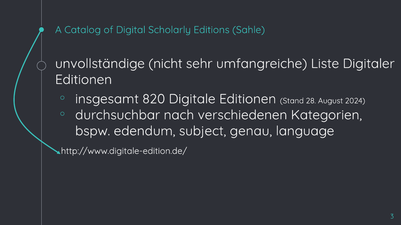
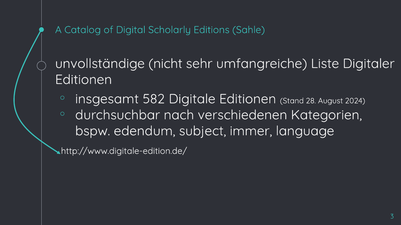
820: 820 -> 582
genau: genau -> immer
